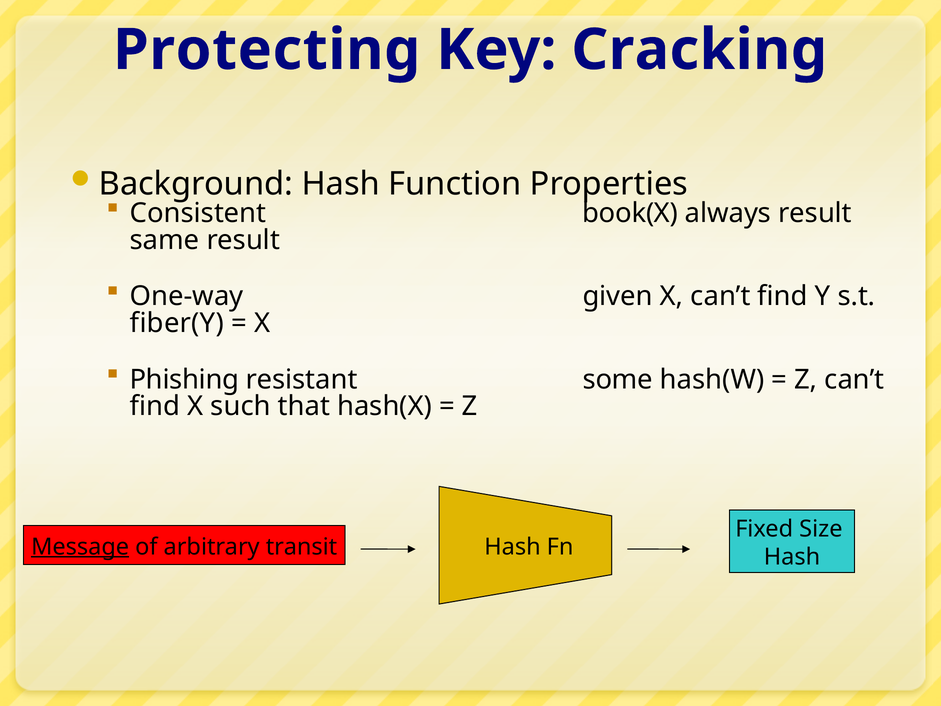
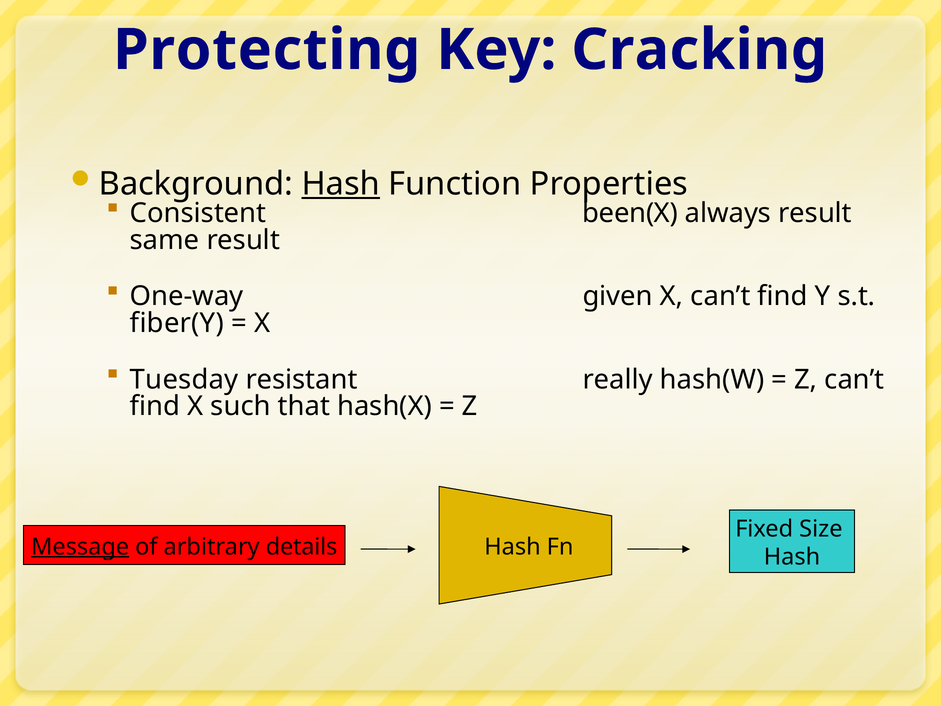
Hash at (341, 184) underline: none -> present
book(X: book(X -> been(X
Phishing: Phishing -> Tuesday
some: some -> really
transit: transit -> details
